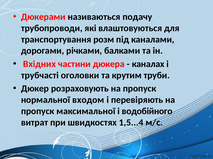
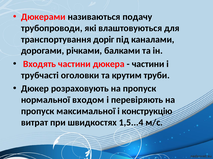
розм: розм -> доріг
Вхідних: Вхідних -> Входять
каналах at (148, 64): каналах -> частини
водобійного: водобійного -> конструкцію
